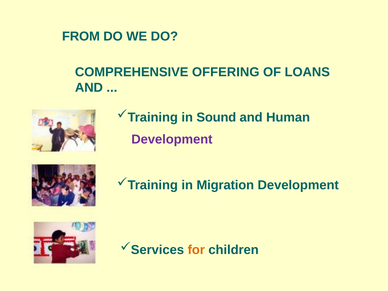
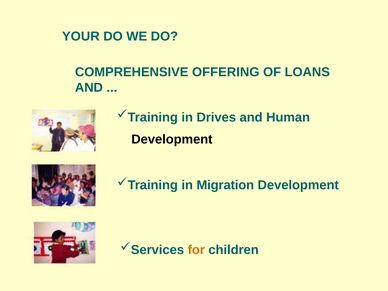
FROM: FROM -> YOUR
Sound: Sound -> Drives
Development at (172, 139) colour: purple -> black
